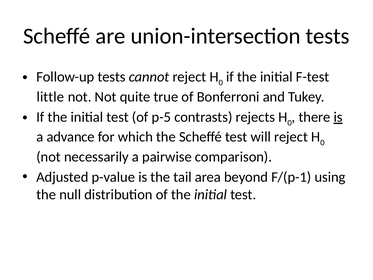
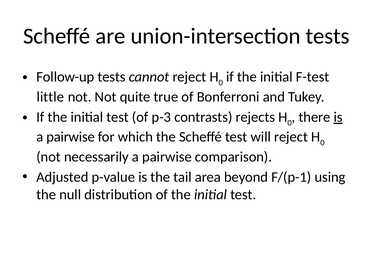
p-5: p-5 -> p-3
advance at (71, 137): advance -> pairwise
